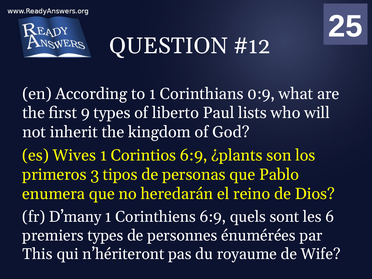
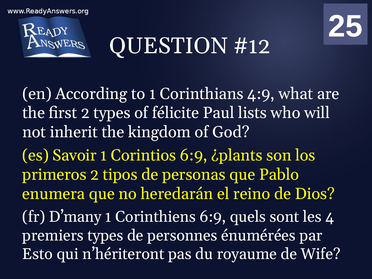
0:9: 0:9 -> 4:9
first 9: 9 -> 2
liberto: liberto -> félicite
Wives: Wives -> Savoir
primeros 3: 3 -> 2
6: 6 -> 4
This: This -> Esto
